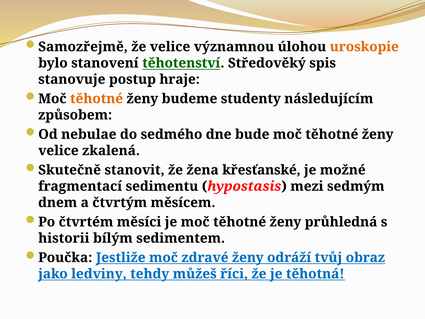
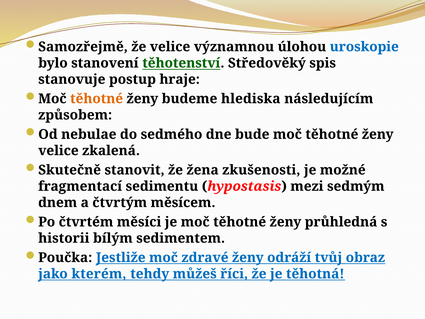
uroskopie colour: orange -> blue
studenty: studenty -> hlediska
křesťanské: křesťanské -> zkušenosti
ledviny: ledviny -> kterém
